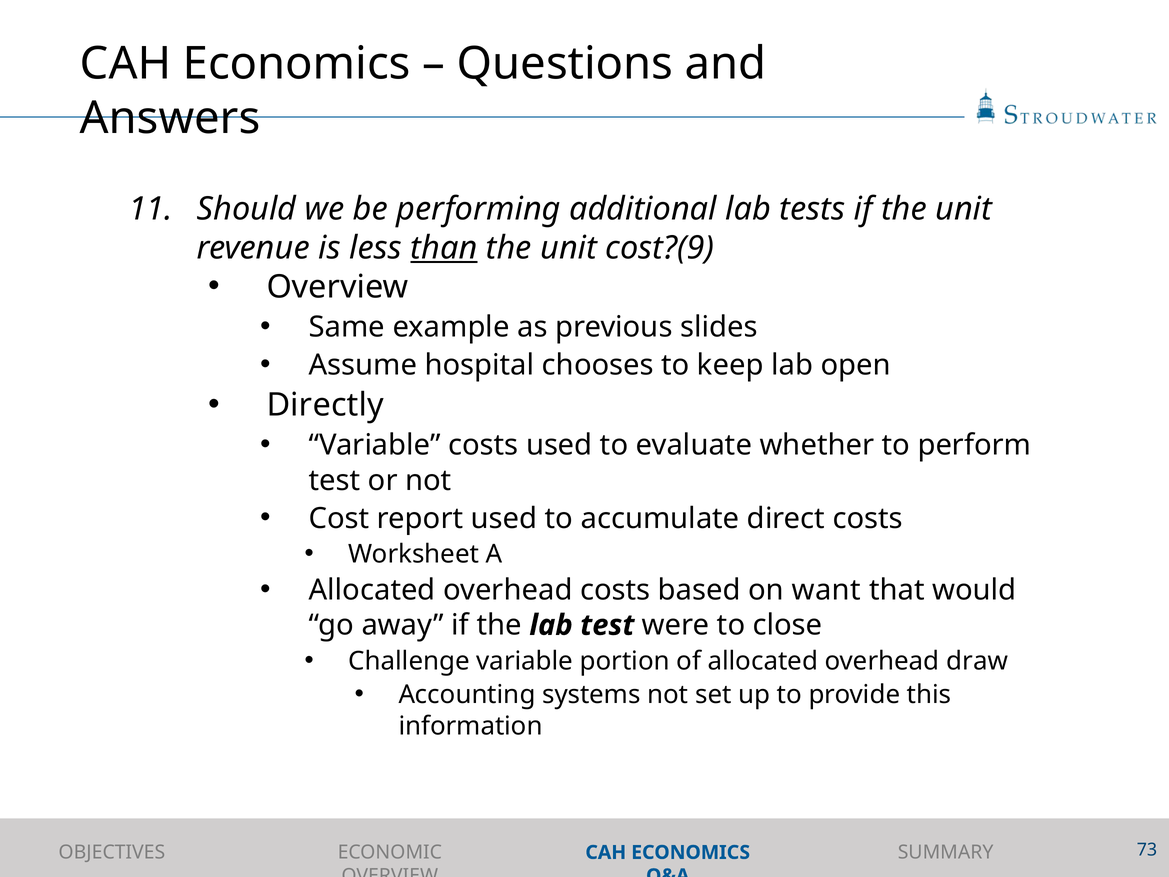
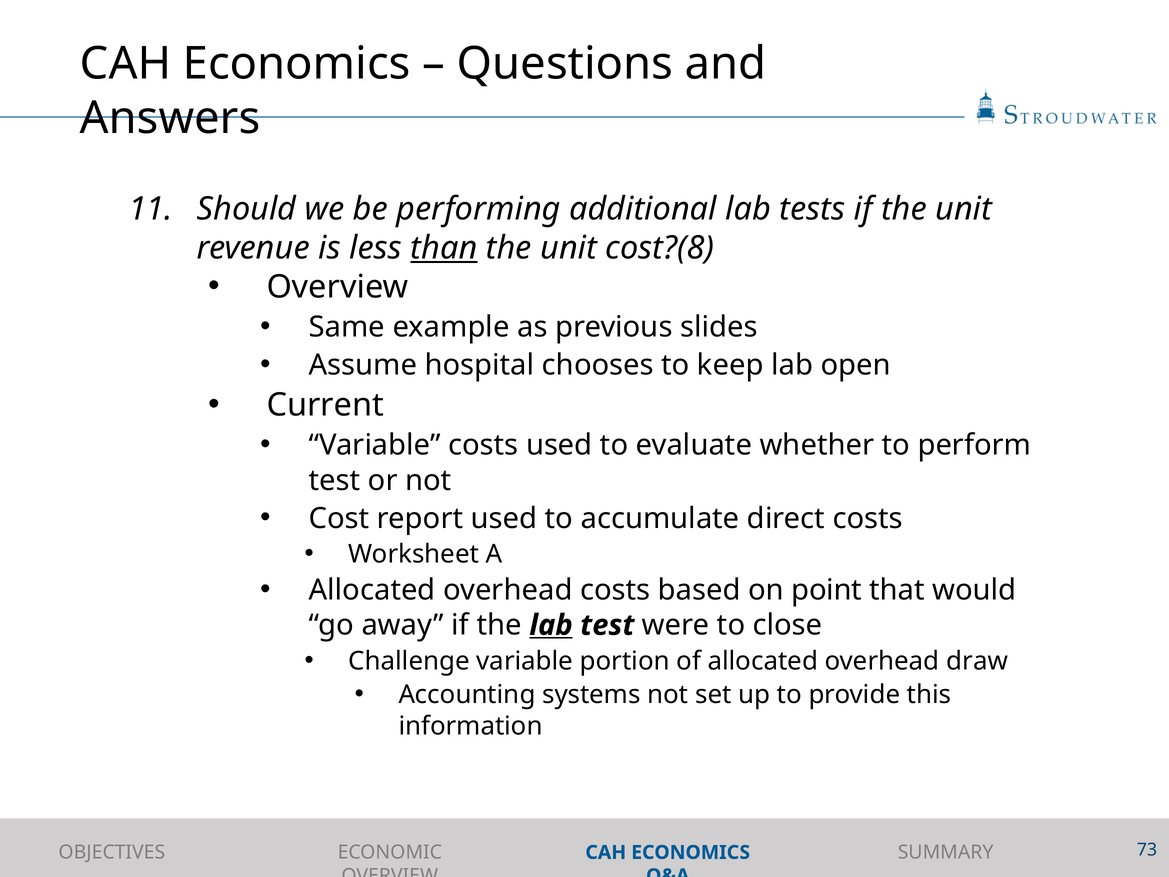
cost?(9: cost?(9 -> cost?(8
Directly: Directly -> Current
want: want -> point
lab at (551, 625) underline: none -> present
